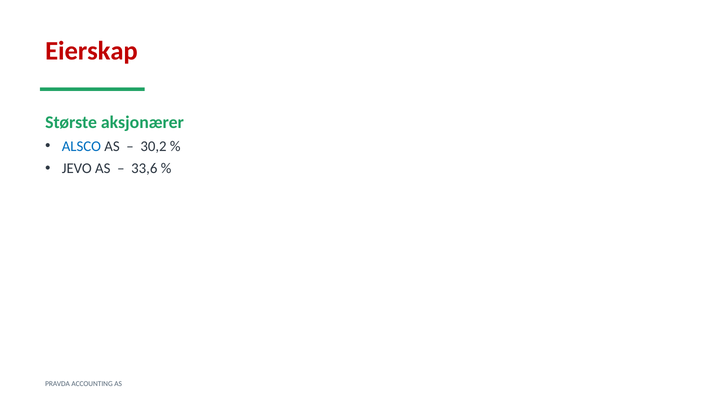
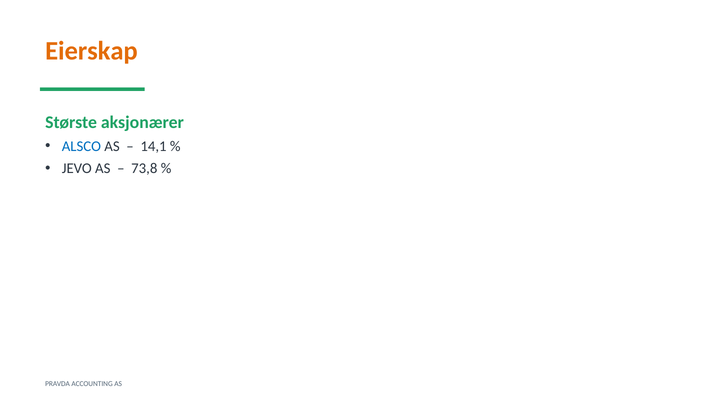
Eierskap colour: red -> orange
30,2: 30,2 -> 14,1
33,6: 33,6 -> 73,8
